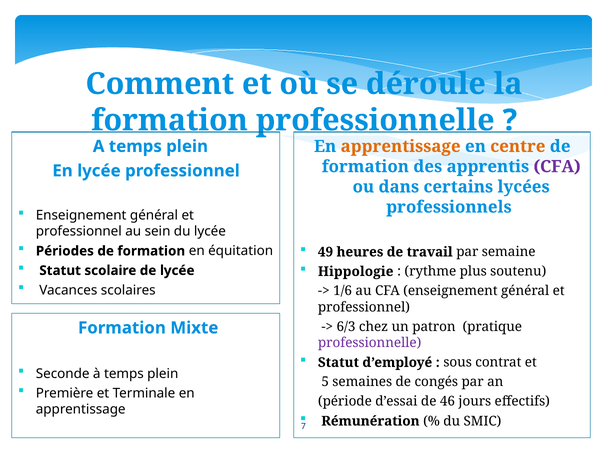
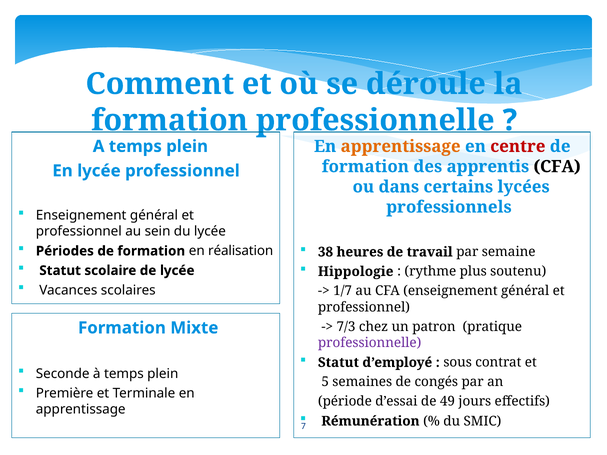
centre colour: orange -> red
CFA at (557, 167) colour: purple -> black
équitation: équitation -> réalisation
49: 49 -> 38
1/6: 1/6 -> 1/7
6/3: 6/3 -> 7/3
46: 46 -> 49
